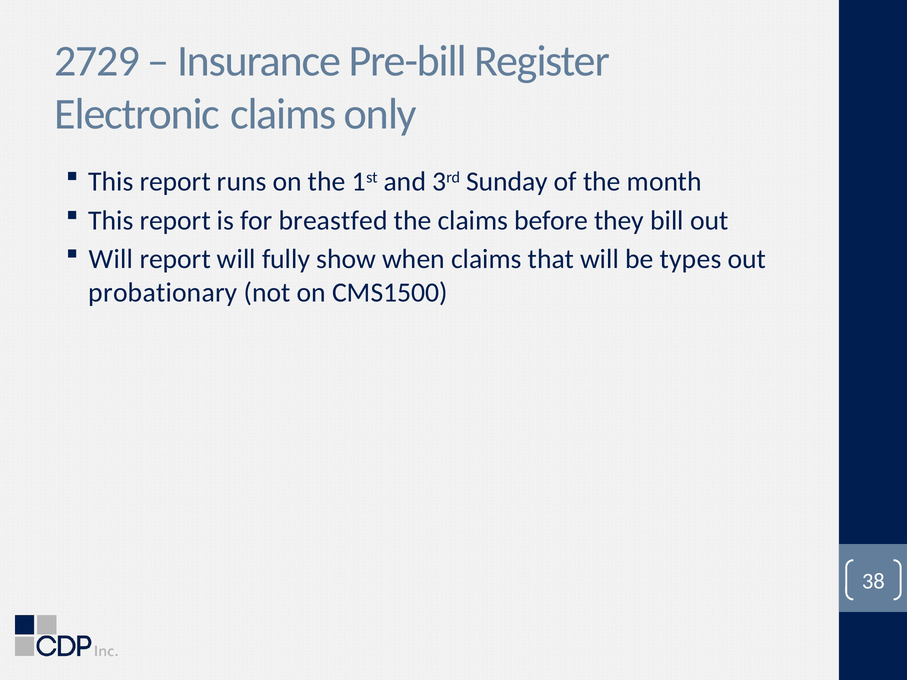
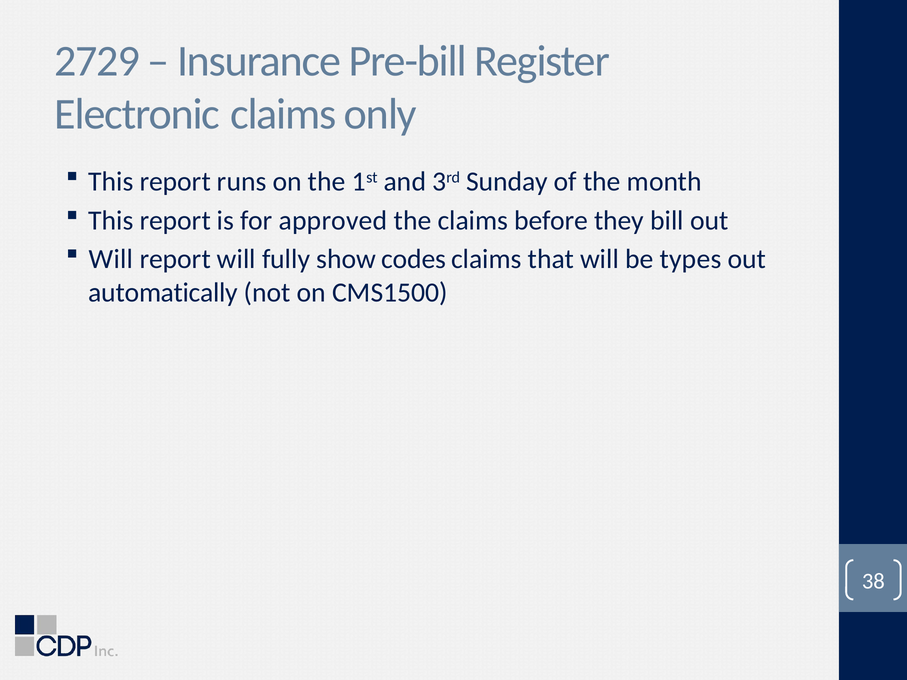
breastfed: breastfed -> approved
when: when -> codes
probationary: probationary -> automatically
